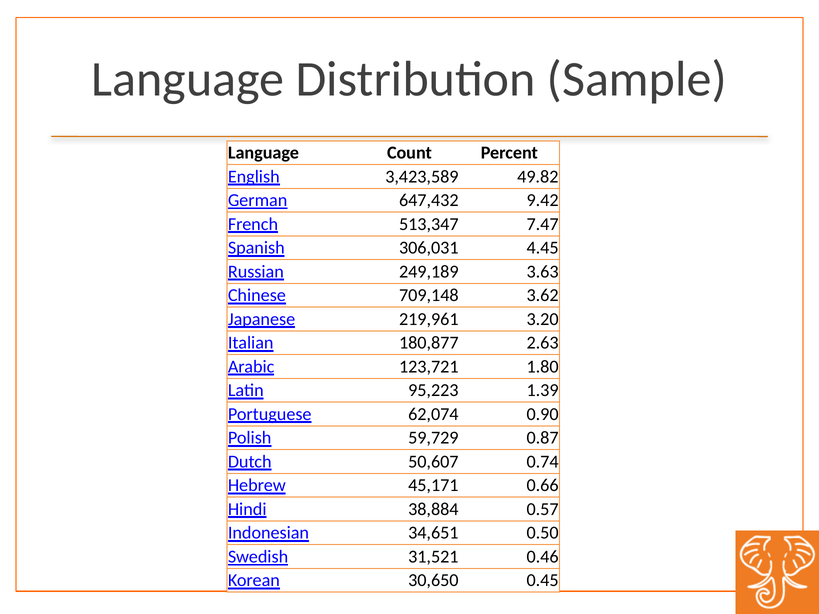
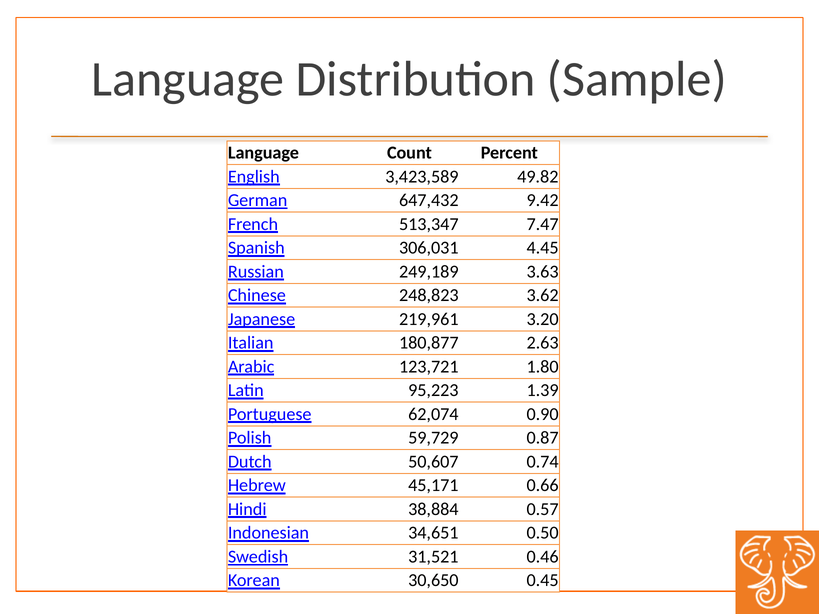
709,148: 709,148 -> 248,823
